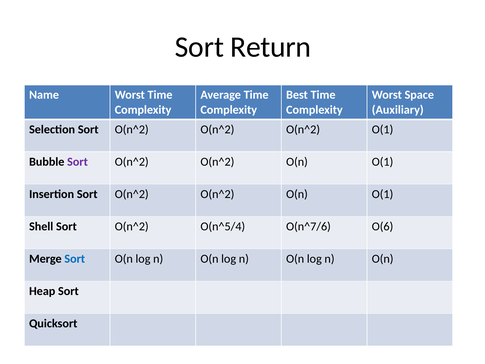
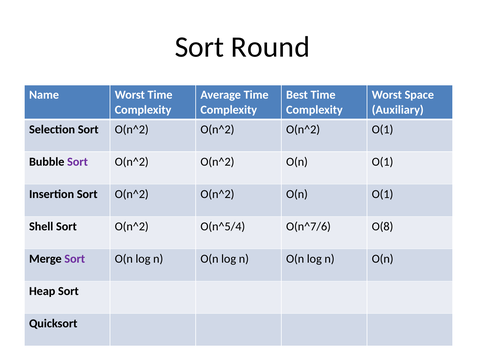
Return: Return -> Round
O(6: O(6 -> O(8
Sort at (75, 259) colour: blue -> purple
